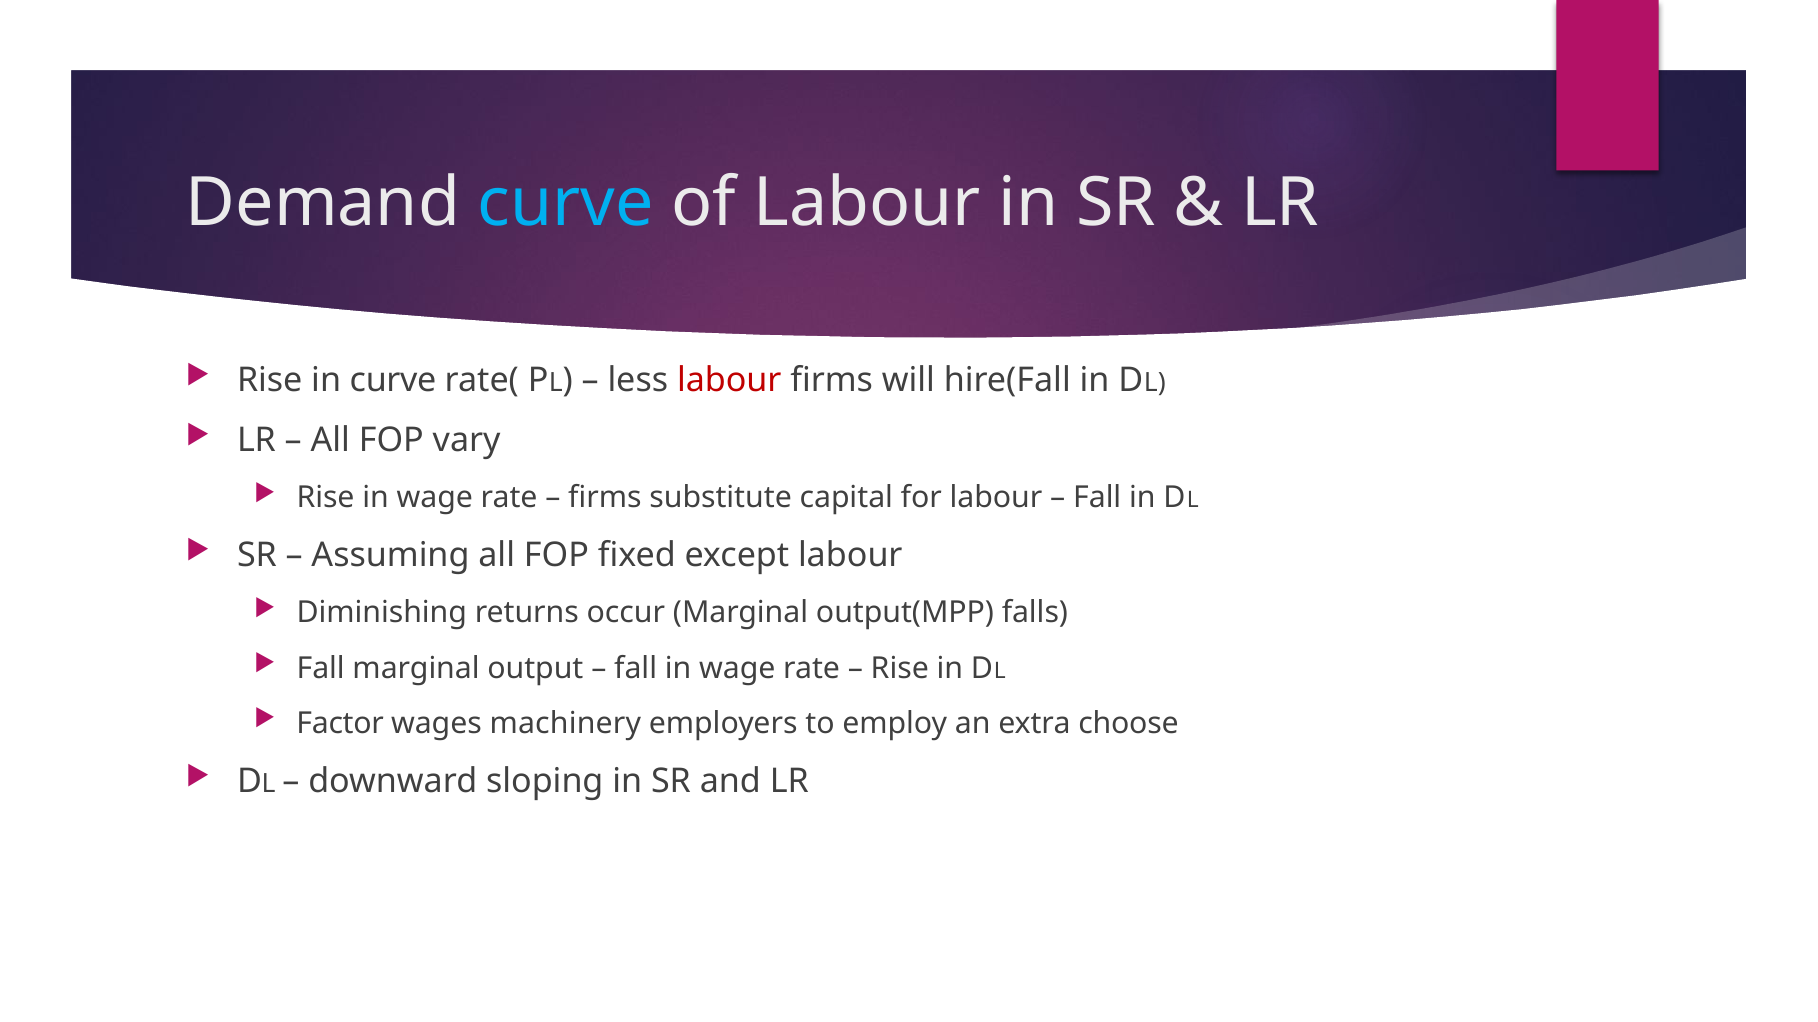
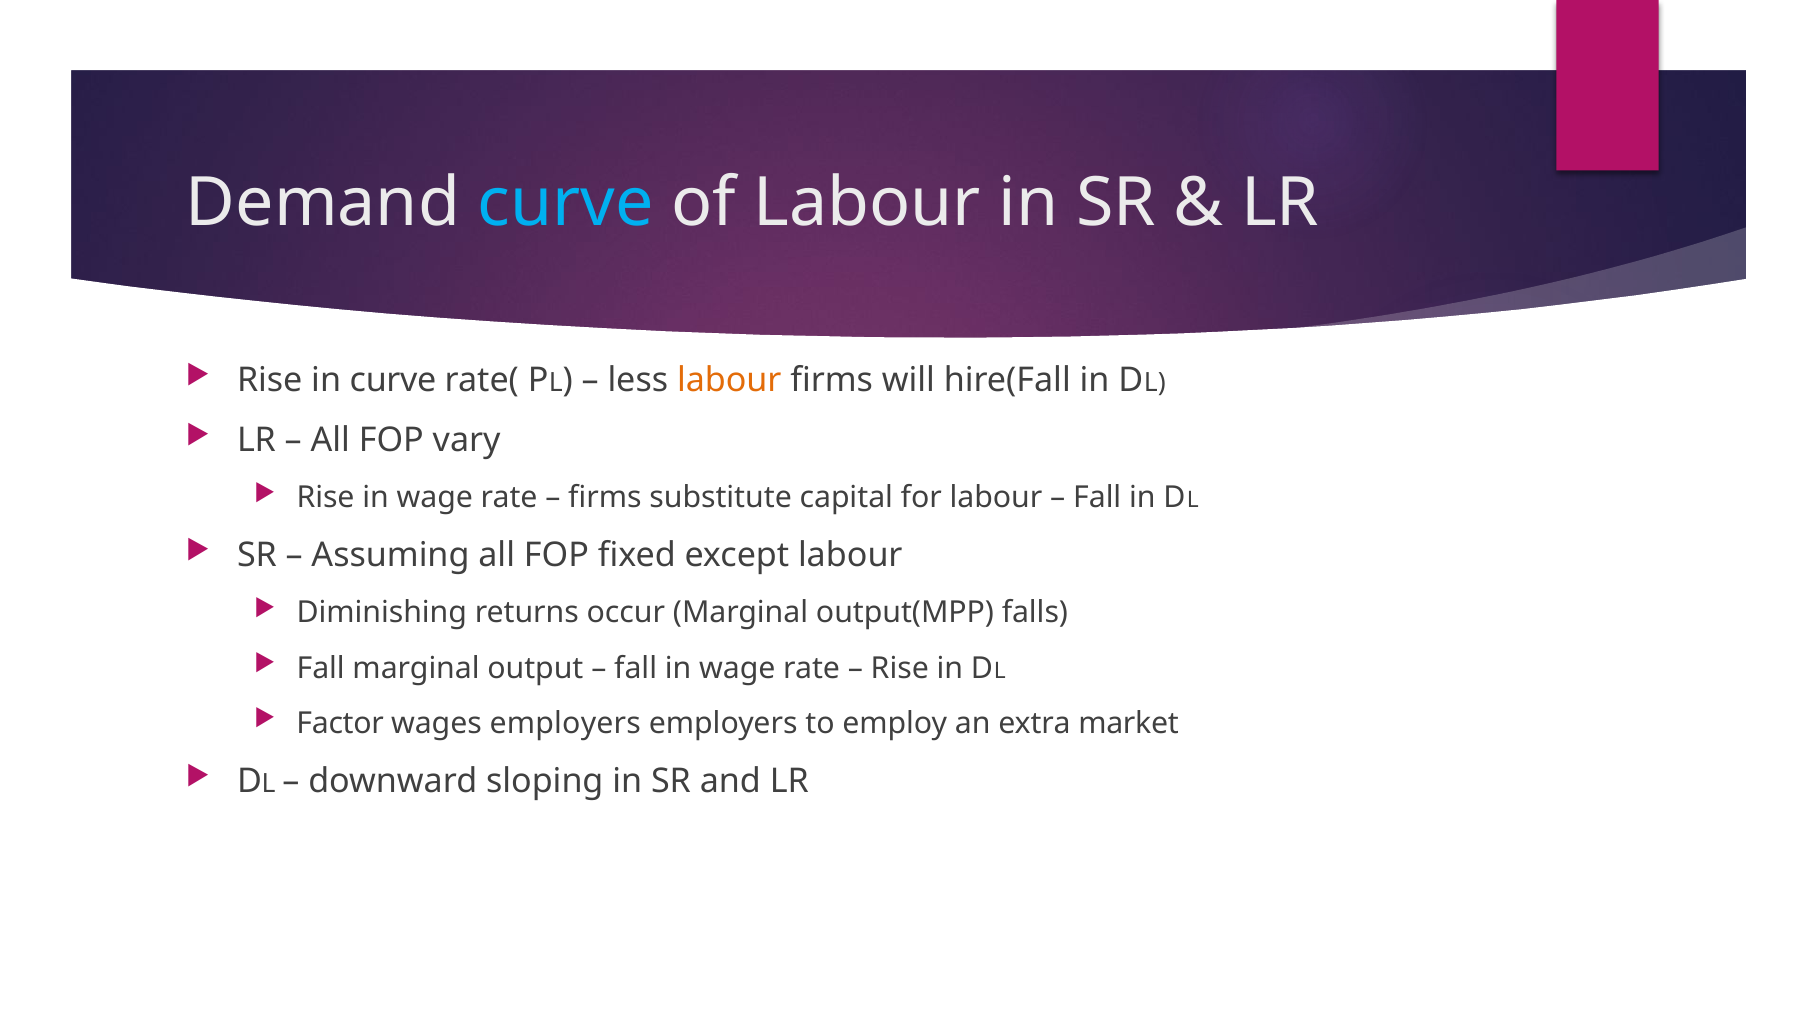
labour at (729, 381) colour: red -> orange
wages machinery: machinery -> employers
choose: choose -> market
